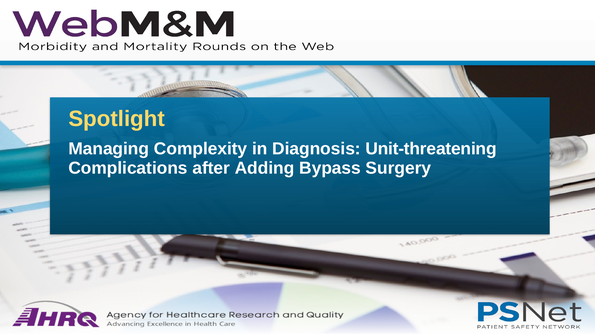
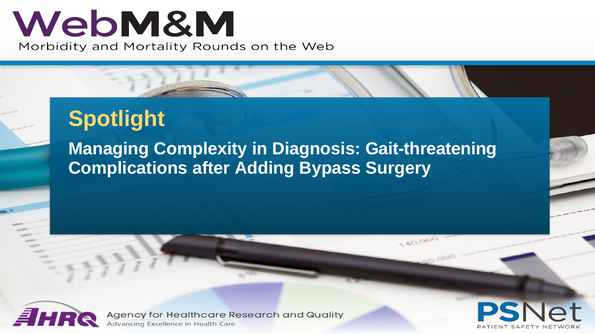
Unit-threatening: Unit-threatening -> Gait-threatening
